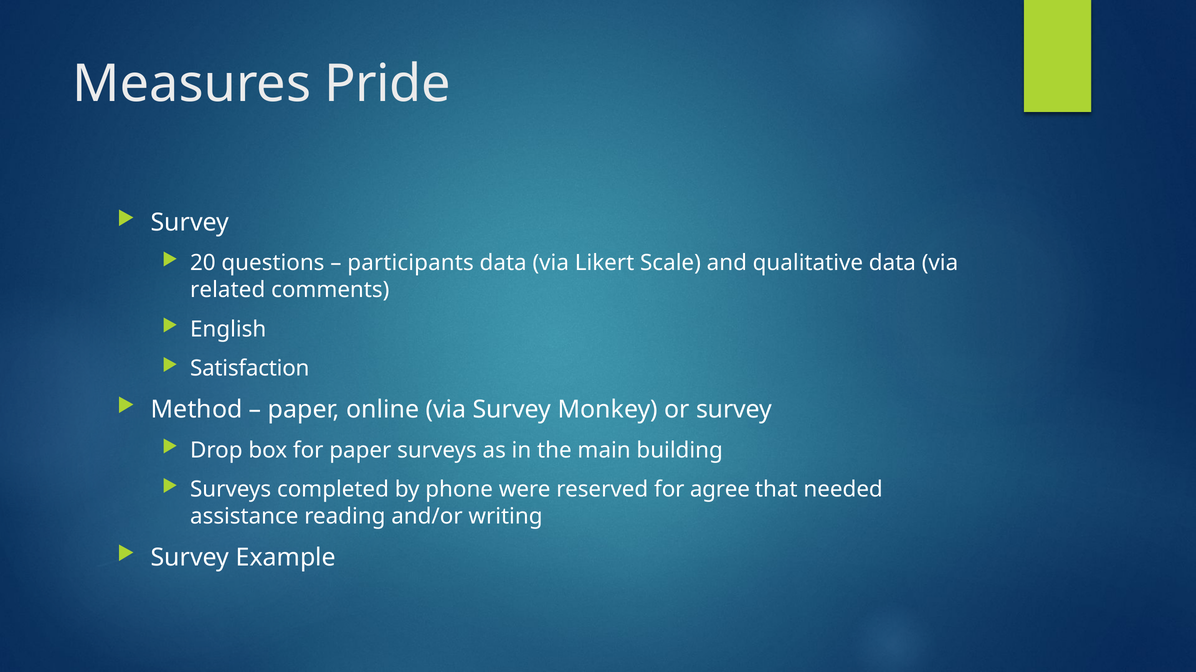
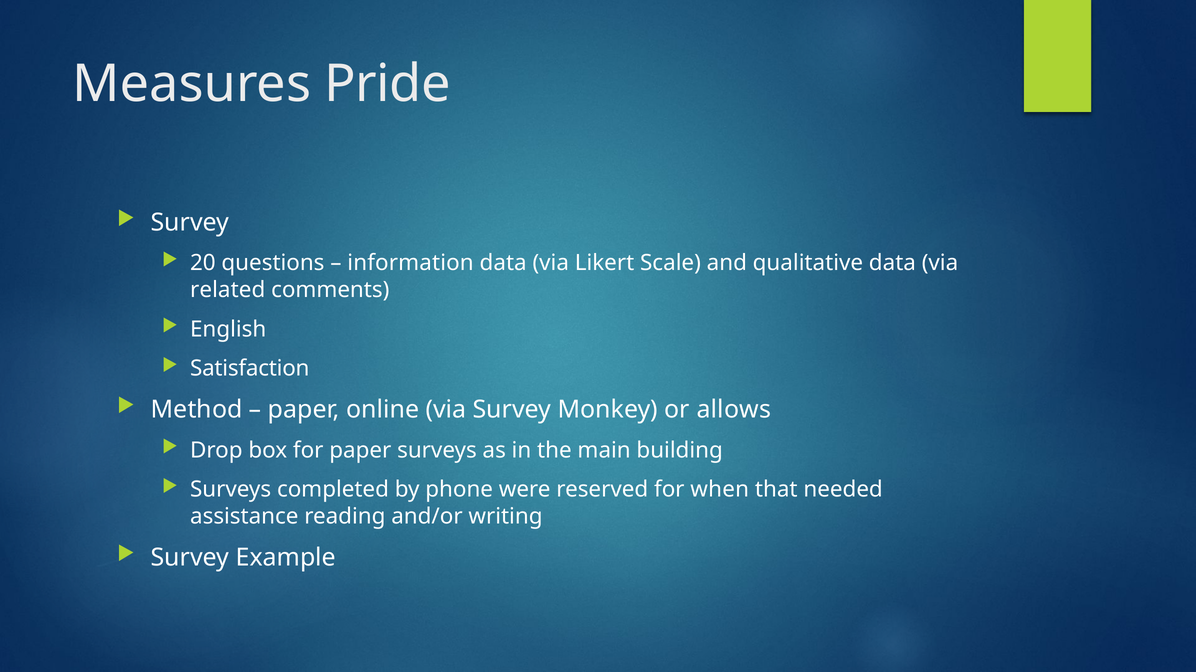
participants: participants -> information
or survey: survey -> allows
agree: agree -> when
